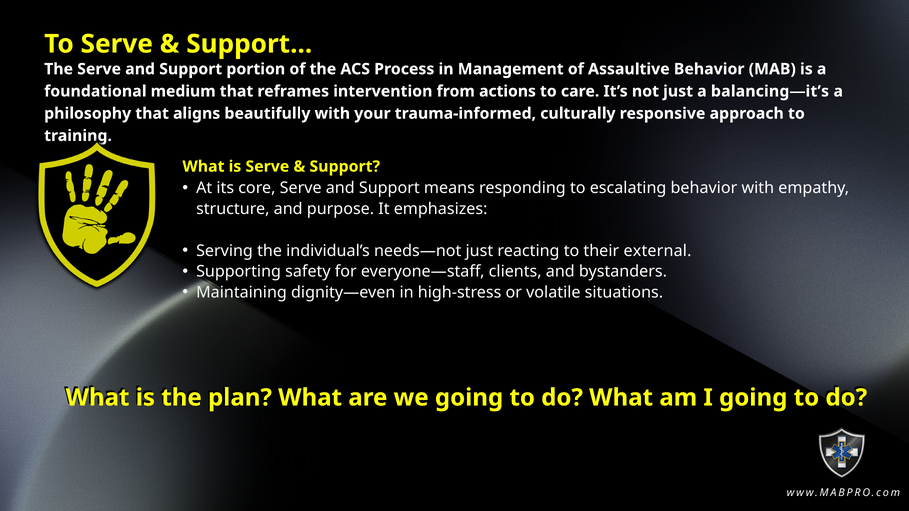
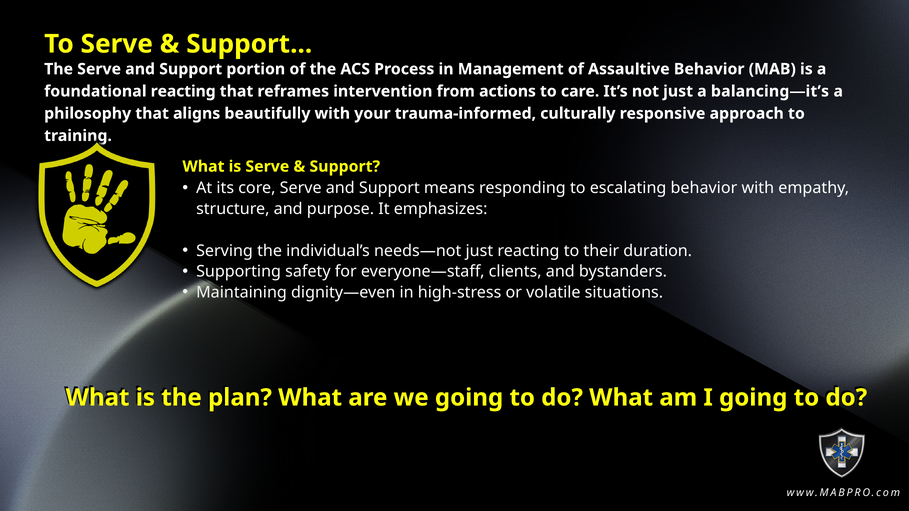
foundational medium: medium -> reacting
external: external -> duration
